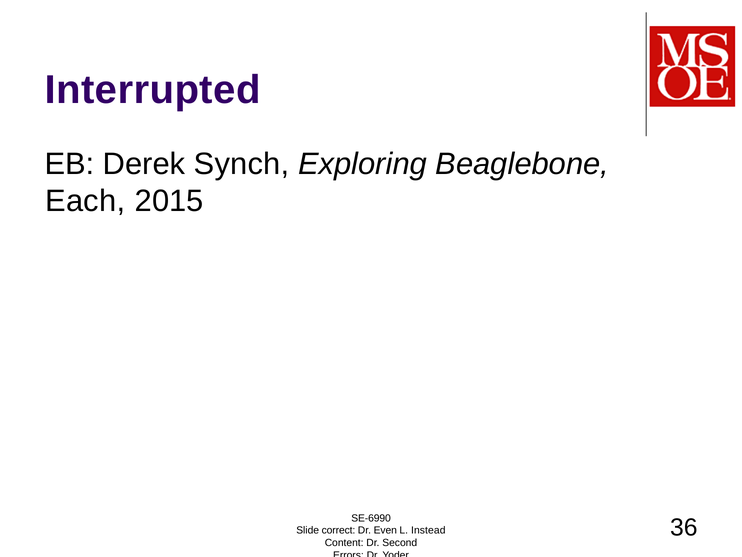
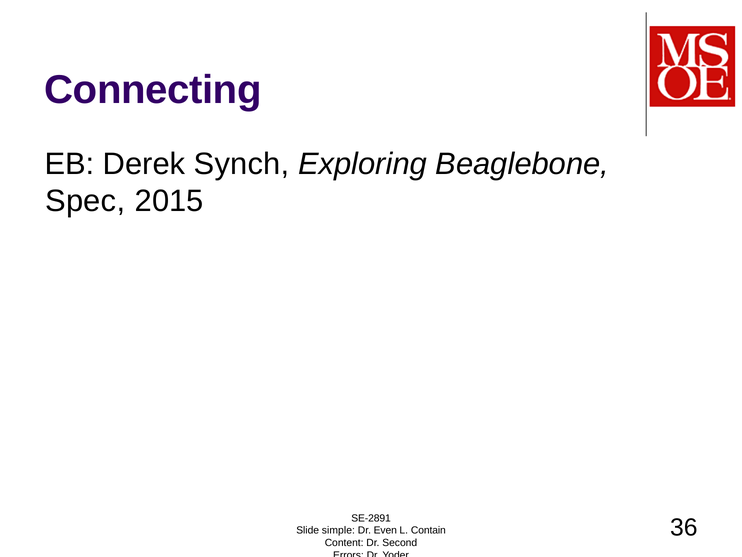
Interrupted: Interrupted -> Connecting
Each: Each -> Spec
SE-6990: SE-6990 -> SE-2891
correct: correct -> simple
Instead: Instead -> Contain
